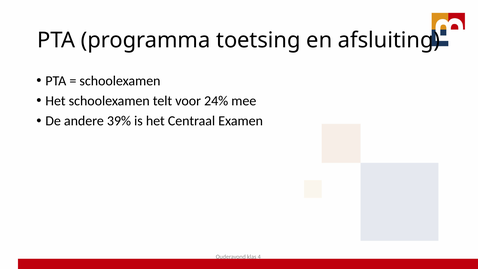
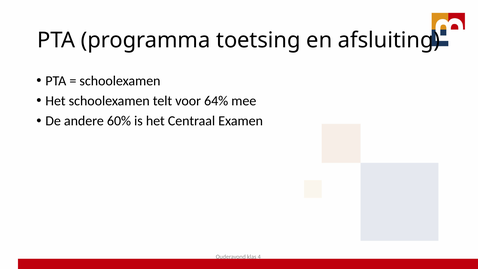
24%: 24% -> 64%
39%: 39% -> 60%
